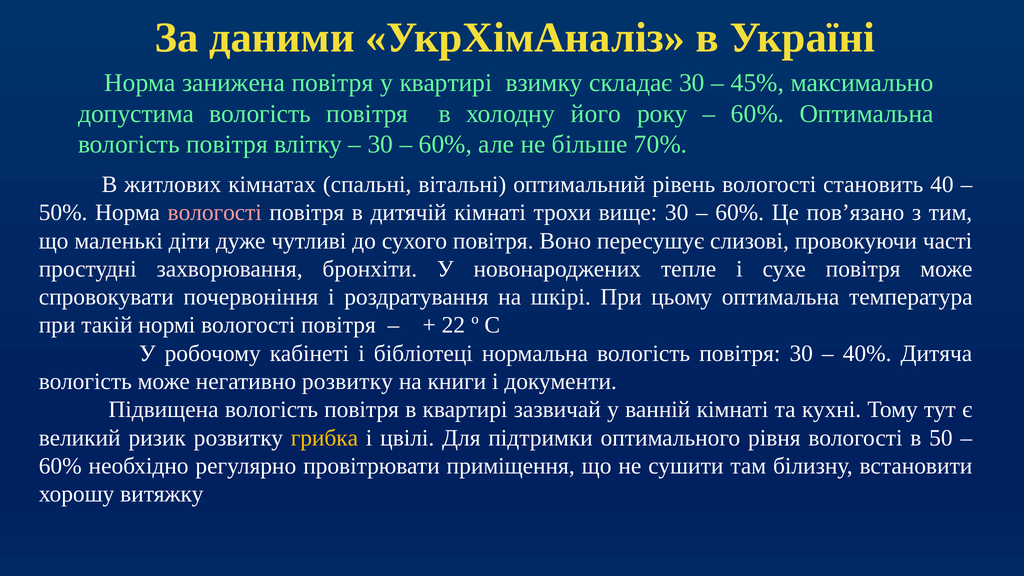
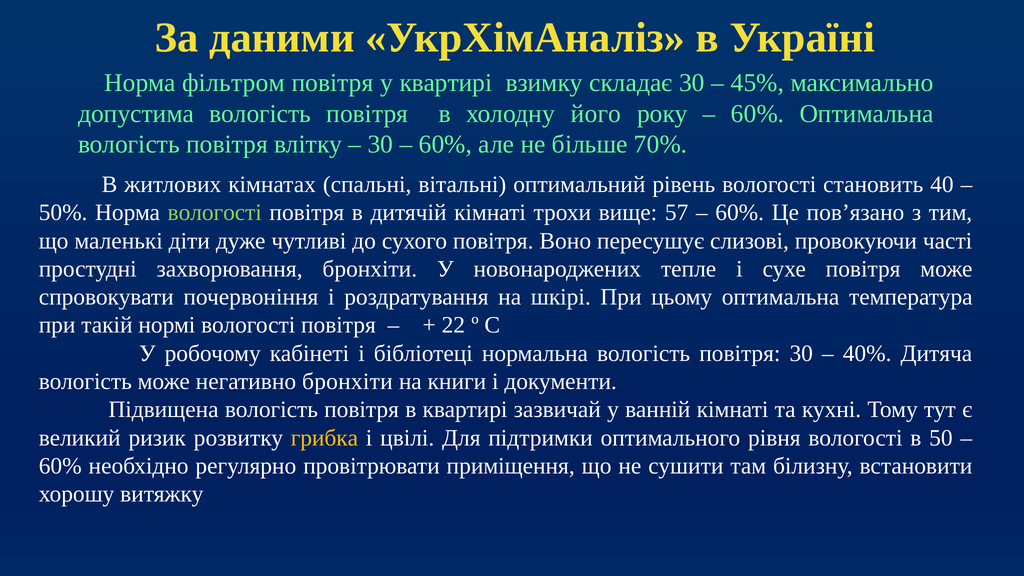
занижена: занижена -> фільтром
вологості at (215, 213) colour: pink -> light green
вище 30: 30 -> 57
негативно розвитку: розвитку -> бронхіти
